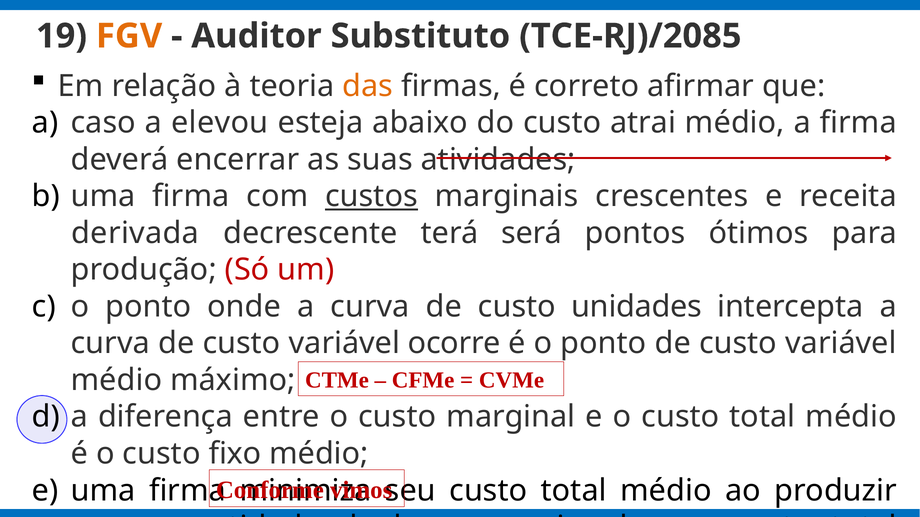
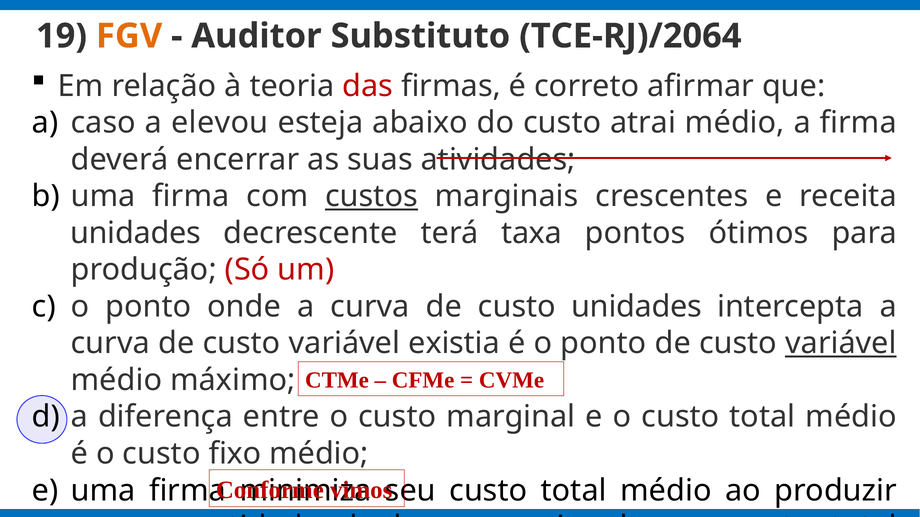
TCE-RJ)/2085: TCE-RJ)/2085 -> TCE-RJ)/2064
das colour: orange -> red
derivada at (135, 233): derivada -> unidades
será: será -> taxa
ocorre: ocorre -> existia
variável at (841, 344) underline: none -> present
